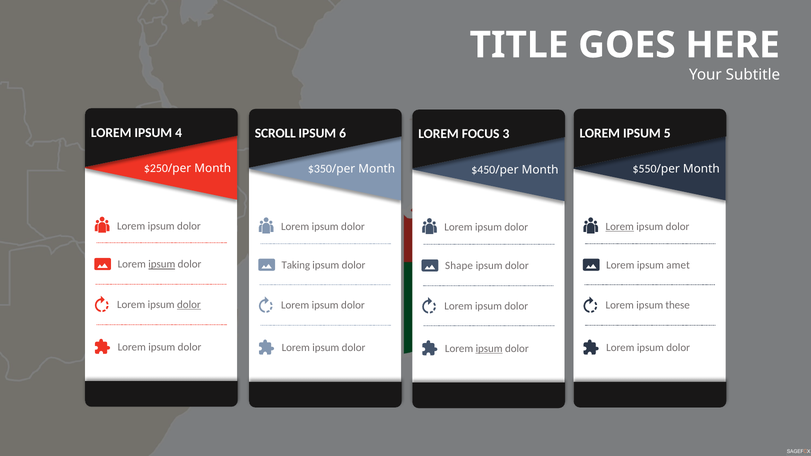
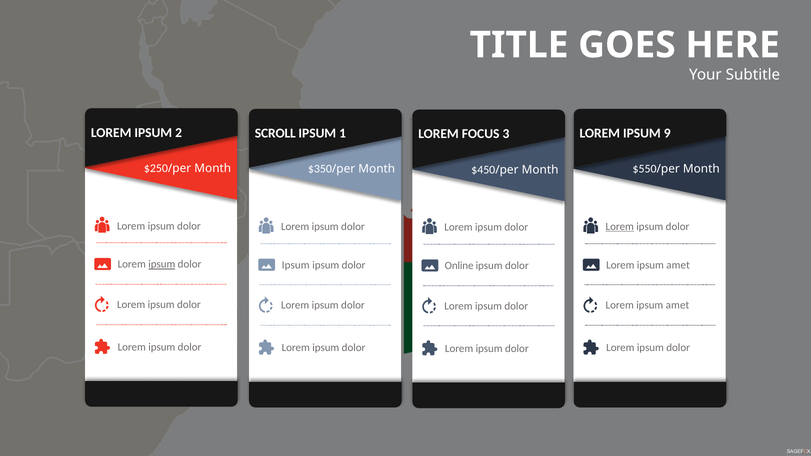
4: 4 -> 2
6: 6 -> 1
5: 5 -> 9
Taking at (296, 265): Taking -> Ipsum
Shape: Shape -> Online
dolor at (189, 305) underline: present -> none
these at (678, 305): these -> amet
ipsum at (489, 349) underline: present -> none
